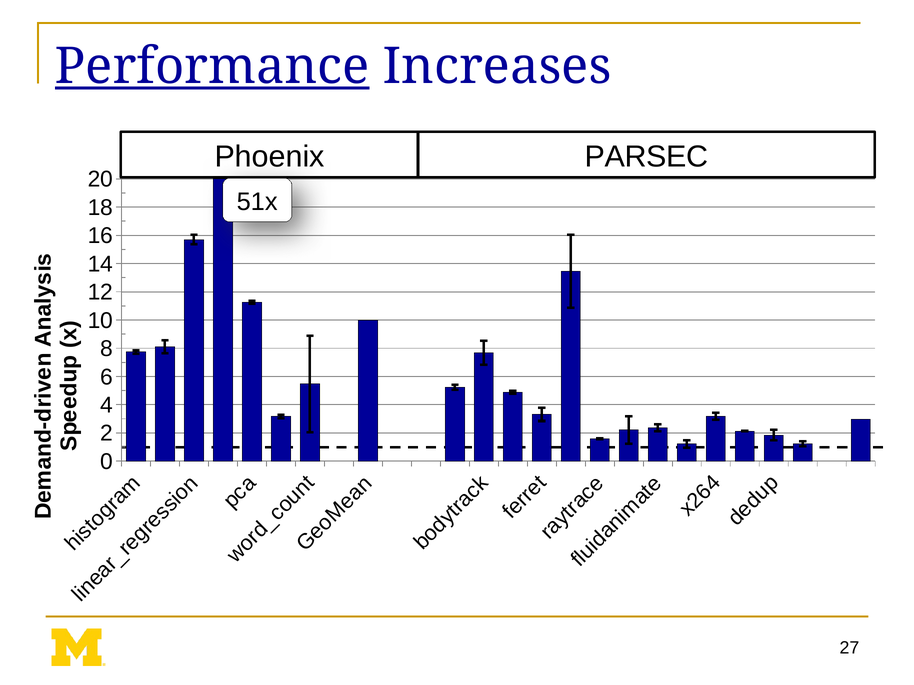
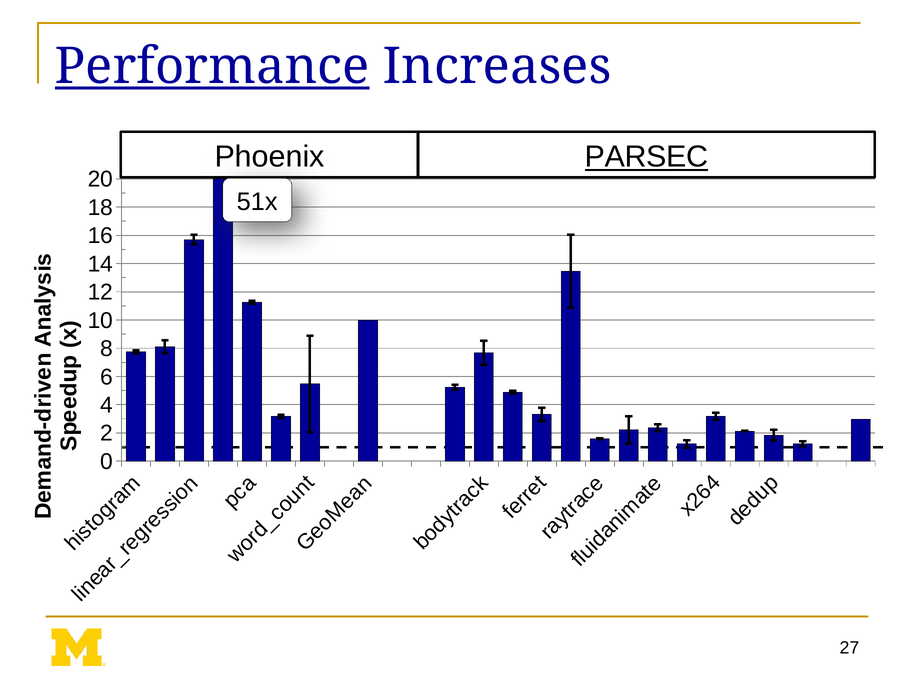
PARSEC underline: none -> present
